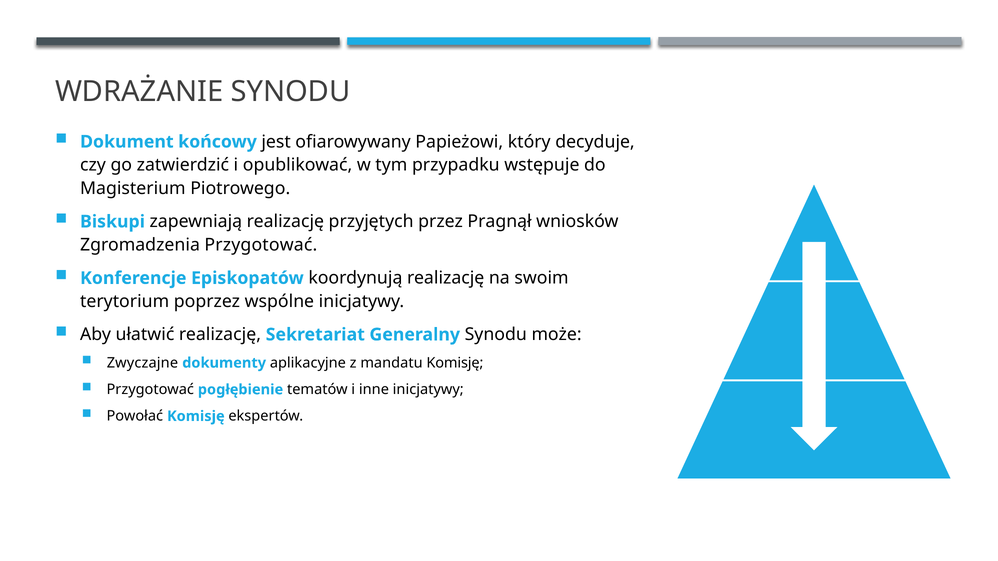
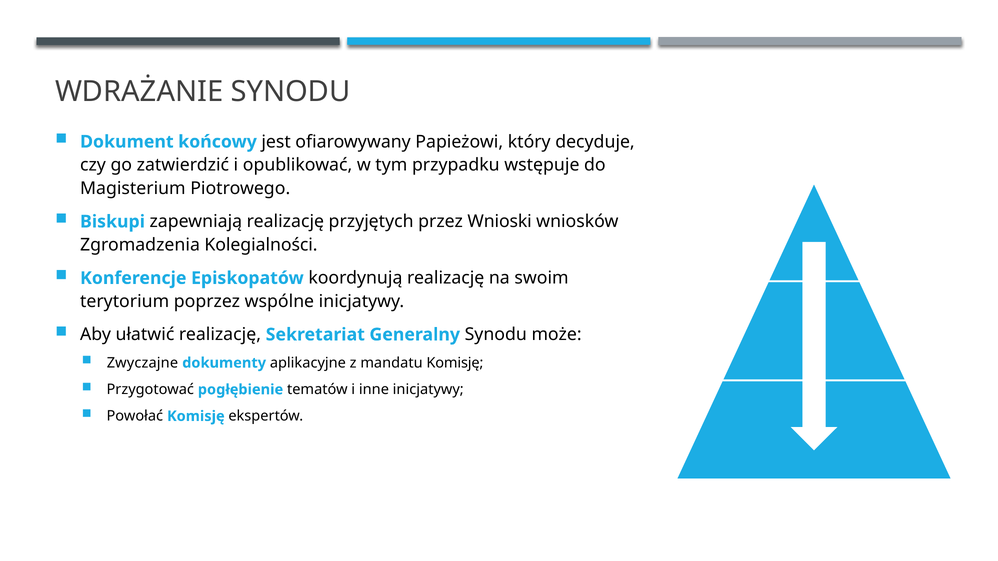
Pragnął: Pragnął -> Wnioski
Zgromadzenia Przygotować: Przygotować -> Kolegialności
